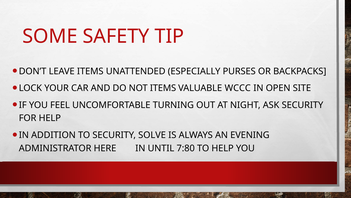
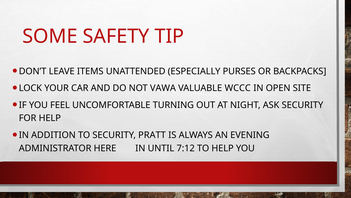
NOT ITEMS: ITEMS -> VAWA
SOLVE: SOLVE -> PRATT
7:80: 7:80 -> 7:12
